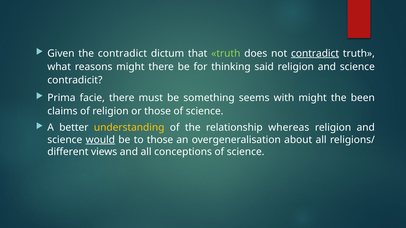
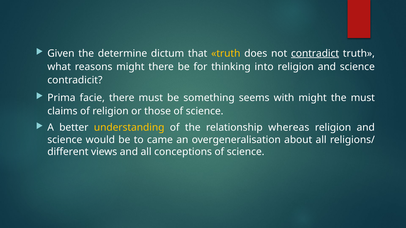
the contradict: contradict -> determine
truth at (226, 54) colour: light green -> yellow
said: said -> into
the been: been -> must
would underline: present -> none
to those: those -> came
